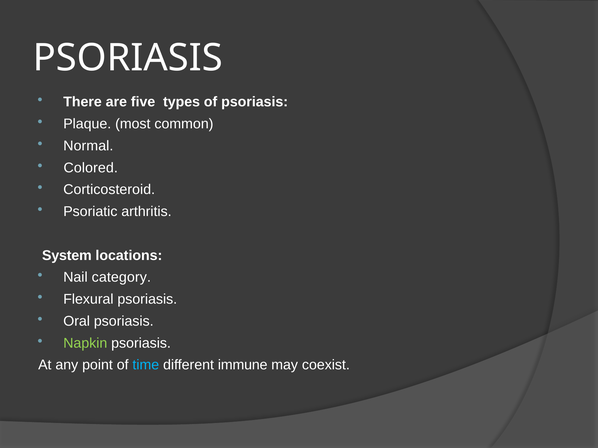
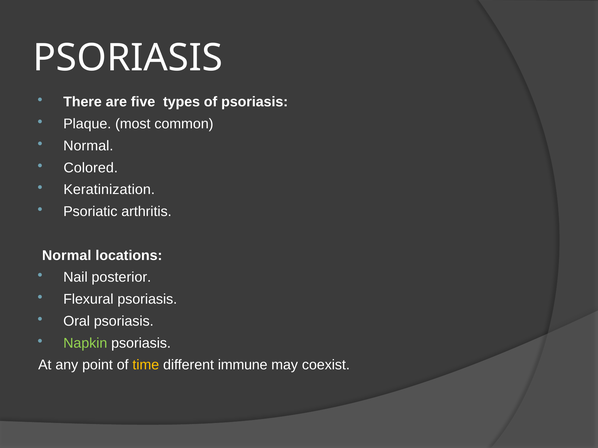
Corticosteroid: Corticosteroid -> Keratinization
System at (67, 256): System -> Normal
category: category -> posterior
time colour: light blue -> yellow
